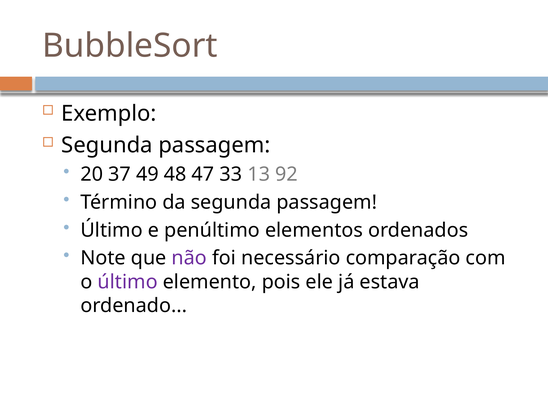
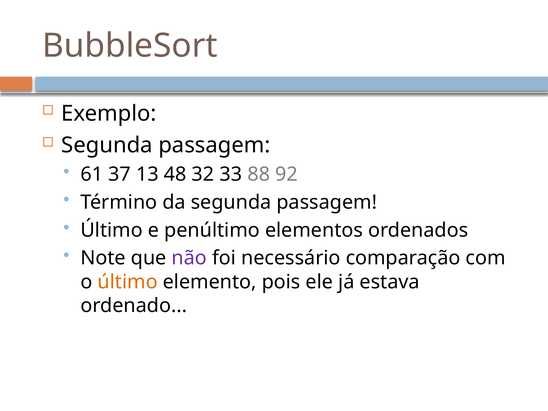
20: 20 -> 61
49: 49 -> 13
47: 47 -> 32
13: 13 -> 88
último at (128, 282) colour: purple -> orange
